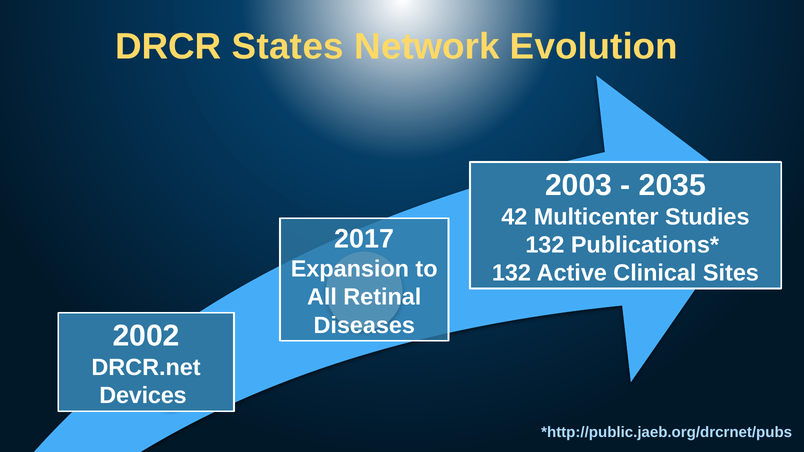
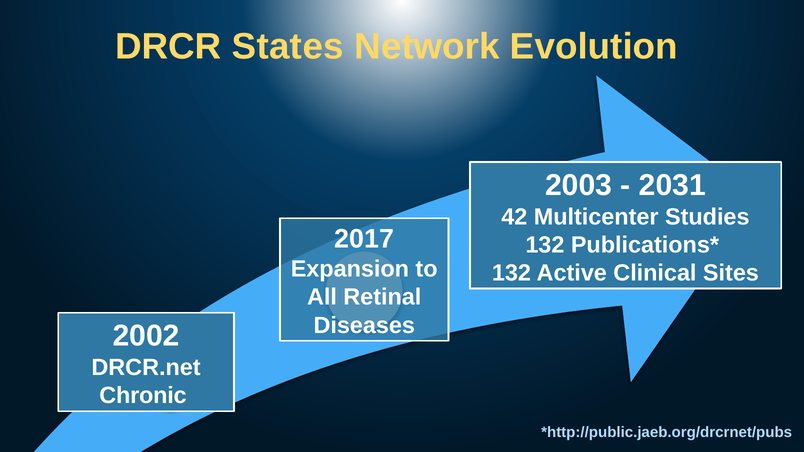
2035: 2035 -> 2031
Devices: Devices -> Chronic
